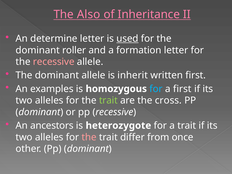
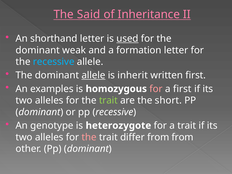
Also: Also -> Said
determine: determine -> shorthand
roller: roller -> weak
recessive at (54, 62) colour: pink -> light blue
allele at (93, 75) underline: none -> present
for at (156, 89) colour: light blue -> pink
cross: cross -> short
ancestors: ancestors -> genotype
from once: once -> from
